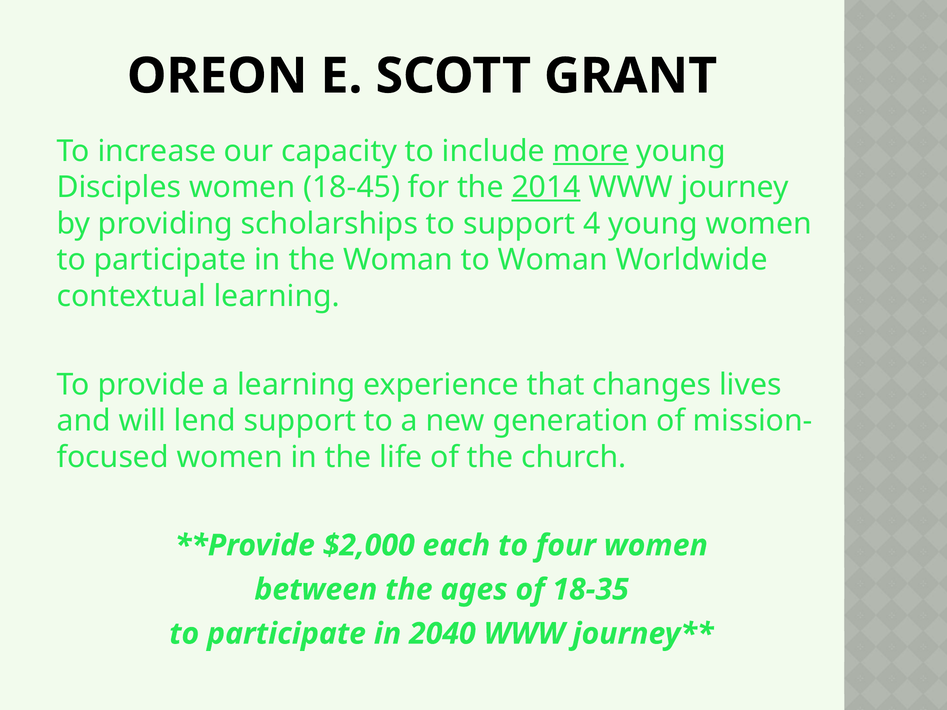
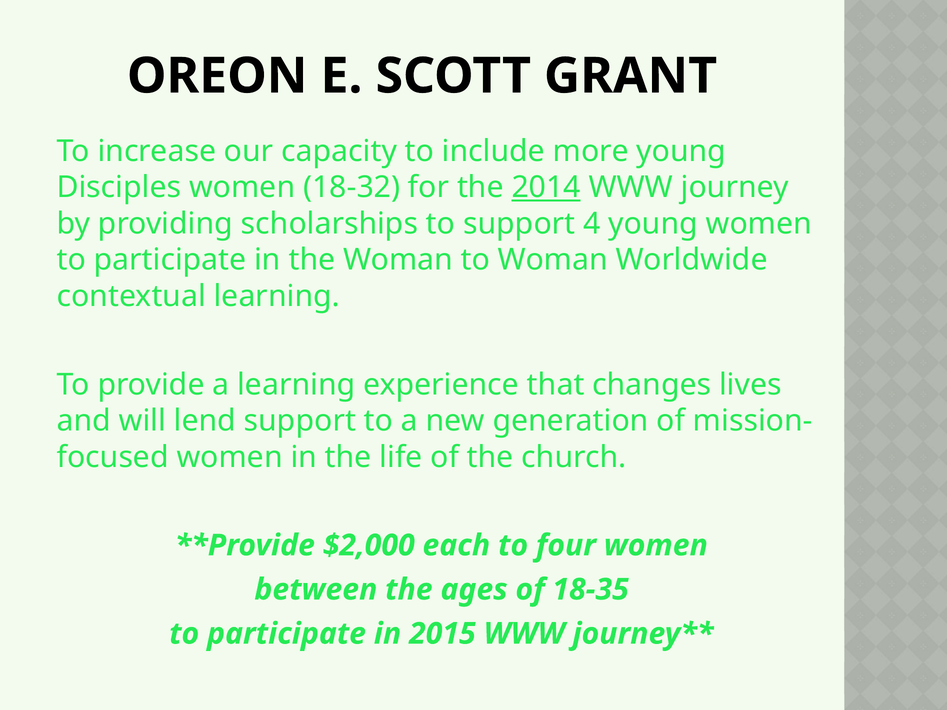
more underline: present -> none
18-45: 18-45 -> 18-32
2040: 2040 -> 2015
